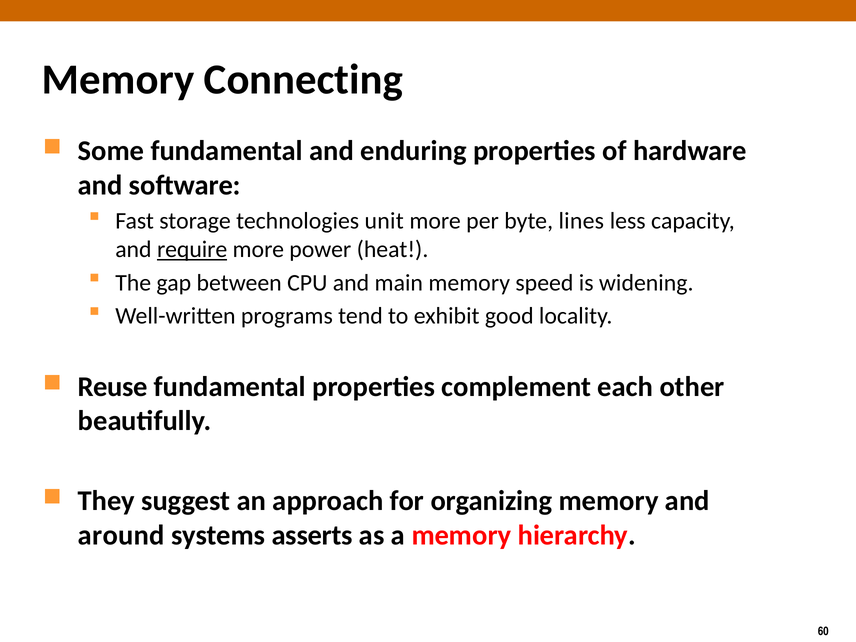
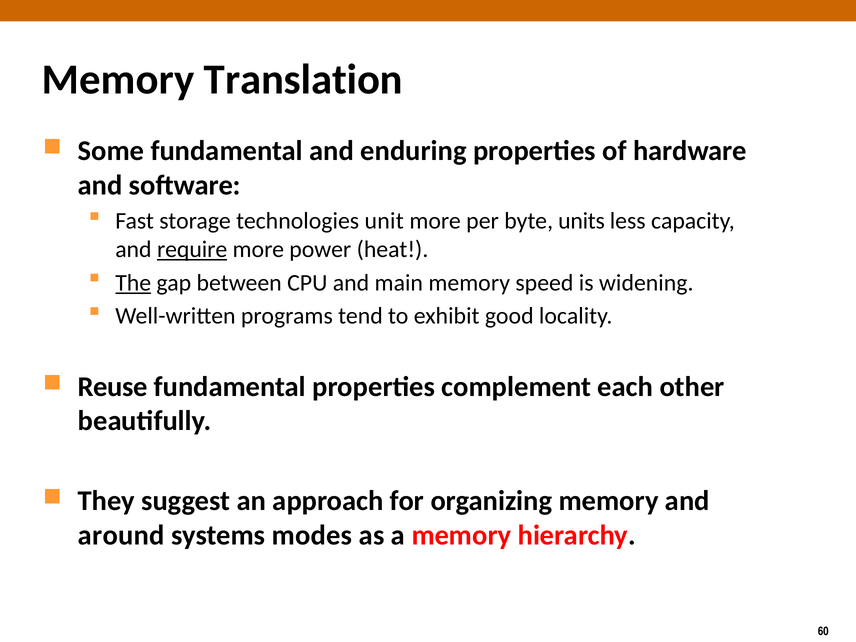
Connecting: Connecting -> Translation
lines: lines -> units
The underline: none -> present
asserts: asserts -> modes
